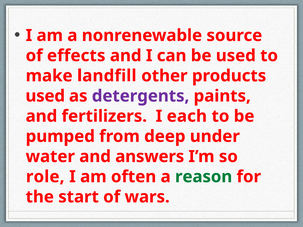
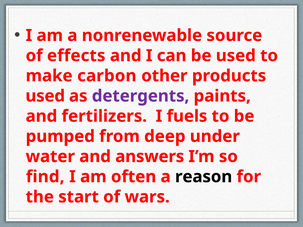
landfill: landfill -> carbon
each: each -> fuels
role: role -> find
reason colour: green -> black
